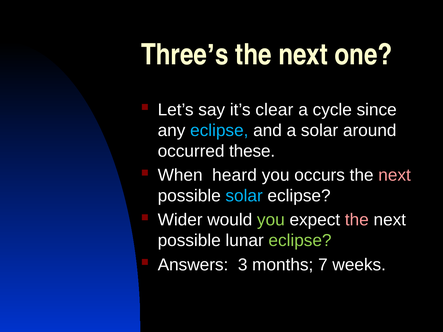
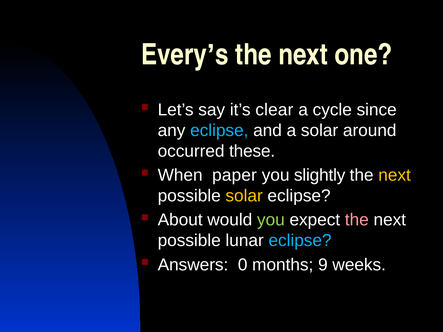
Three: Three -> Every
heard: heard -> paper
occurs: occurs -> slightly
next at (395, 175) colour: pink -> yellow
solar at (244, 196) colour: light blue -> yellow
Wider: Wider -> About
eclipse at (300, 241) colour: light green -> light blue
3: 3 -> 0
7: 7 -> 9
